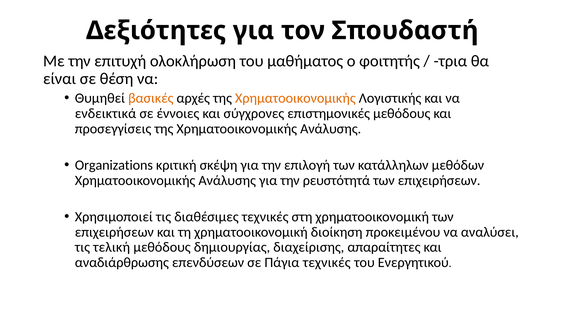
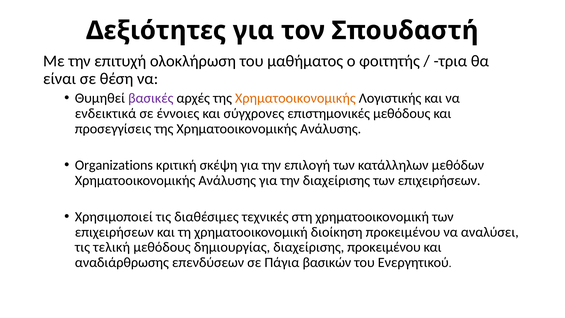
βασικές colour: orange -> purple
την ρευστότητά: ρευστότητά -> διαχείρισης
διαχείρισης απαραίτητες: απαραίτητες -> προκειμένου
Πάγια τεχνικές: τεχνικές -> βασικών
